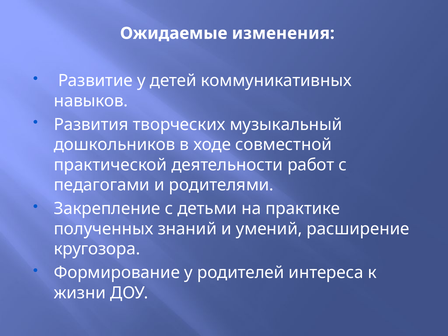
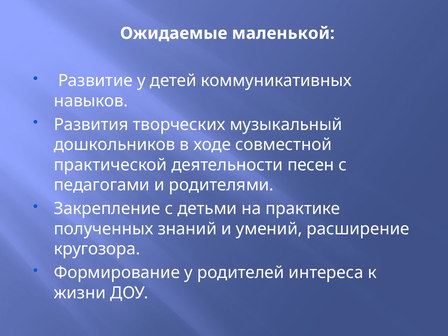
изменения: изменения -> маленькой
работ: работ -> песен
